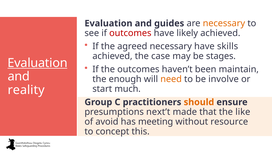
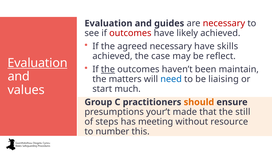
necessary at (224, 23) colour: orange -> red
stages: stages -> reflect
the at (108, 69) underline: none -> present
enough: enough -> matters
need colour: orange -> blue
involve: involve -> liaising
reality: reality -> values
next’t: next’t -> your’t
like: like -> still
avoid: avoid -> steps
concept: concept -> number
